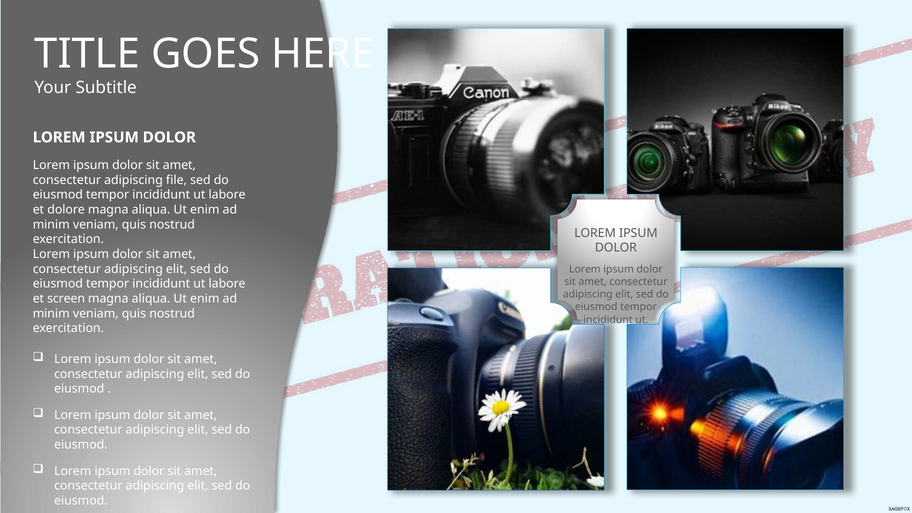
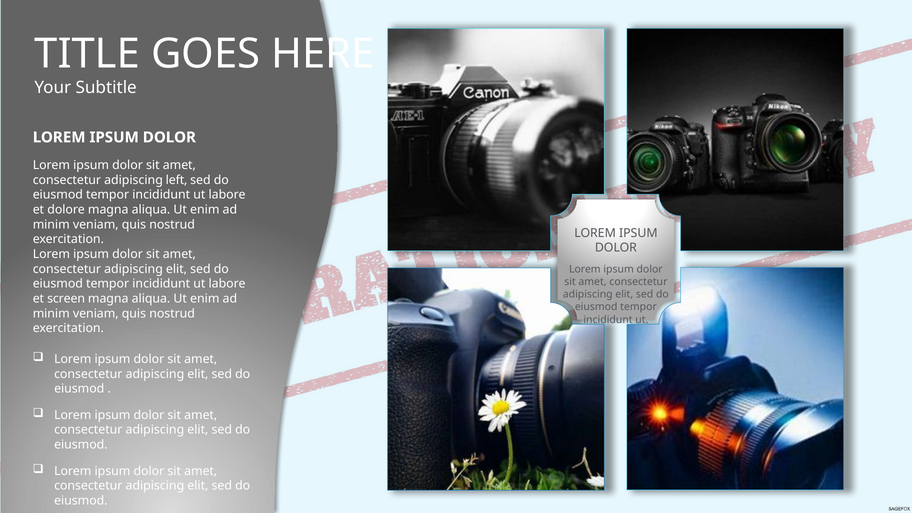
file: file -> left
